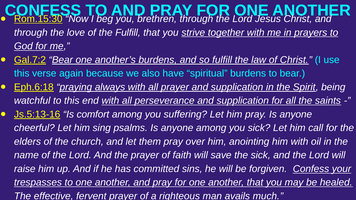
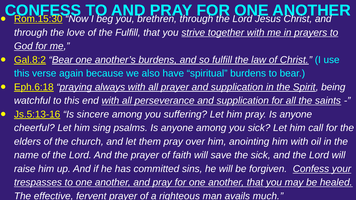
Gal.7:2: Gal.7:2 -> Gal.8:2
comfort: comfort -> sincere
